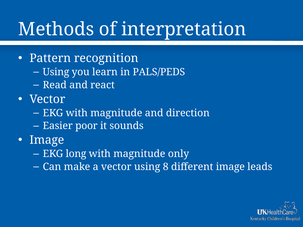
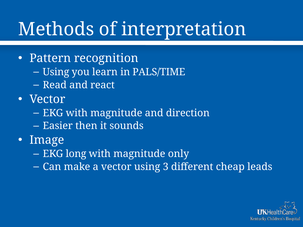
PALS/PEDS: PALS/PEDS -> PALS/TIME
poor: poor -> then
8: 8 -> 3
different image: image -> cheap
